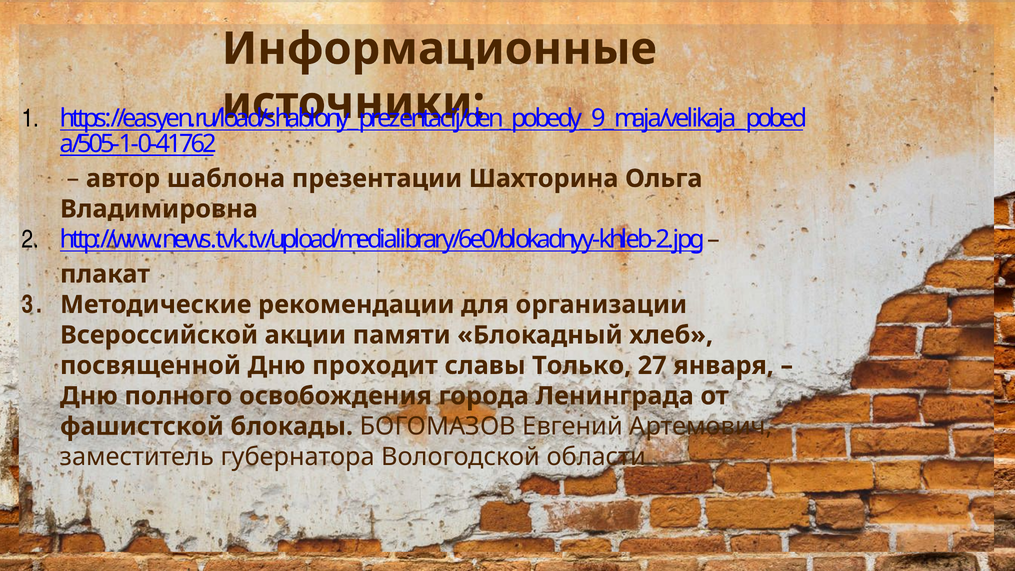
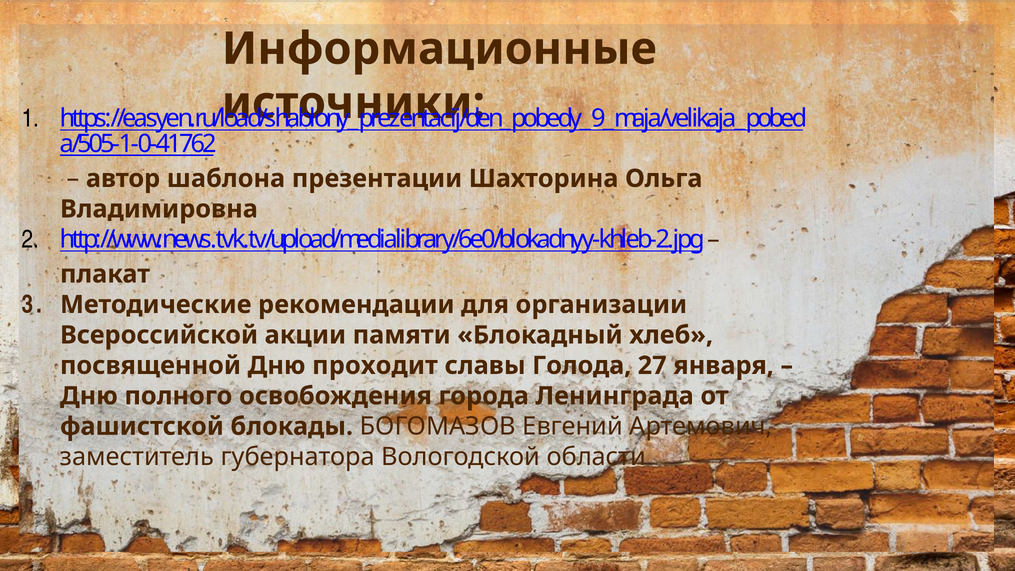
Только: Только -> Голода
